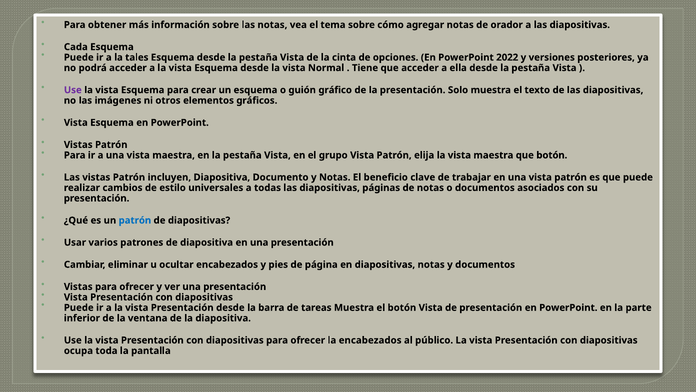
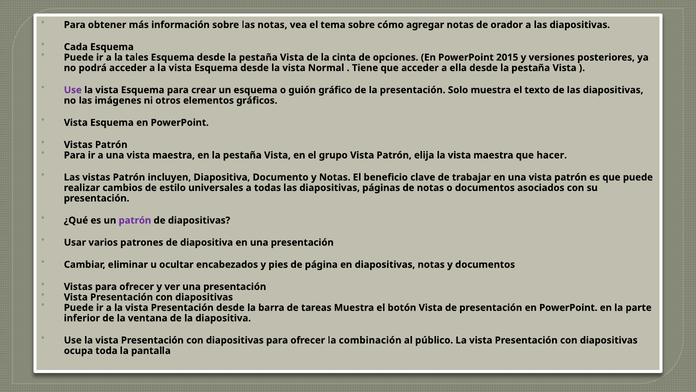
2022: 2022 -> 2015
que botón: botón -> hacer
patrón at (135, 220) colour: blue -> purple
la encabezados: encabezados -> combinación
